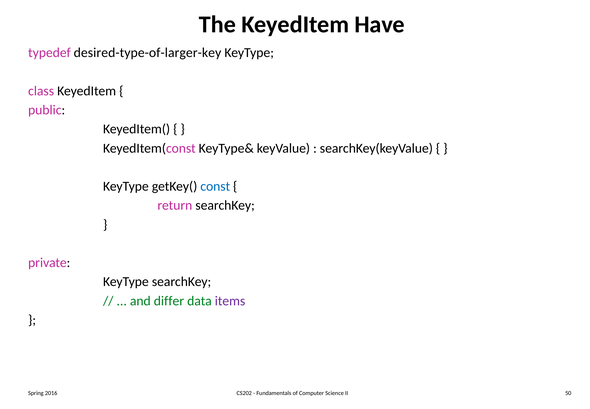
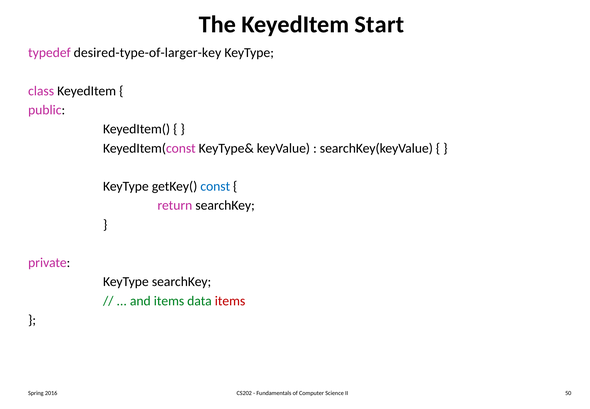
Have: Have -> Start
and differ: differ -> items
items at (230, 300) colour: purple -> red
